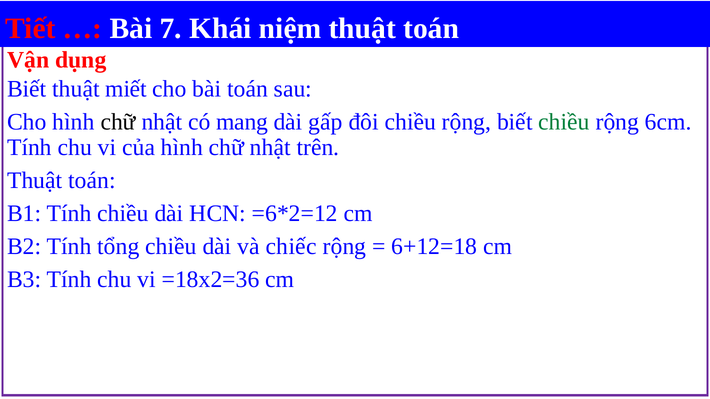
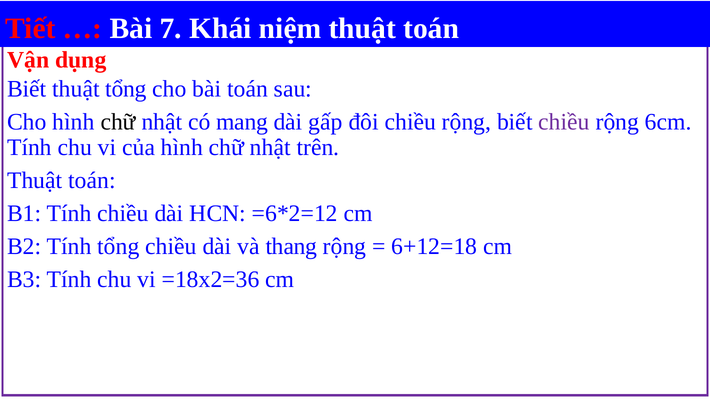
thuật miết: miết -> tổng
chiều at (564, 122) colour: green -> purple
chiếc: chiếc -> thang
